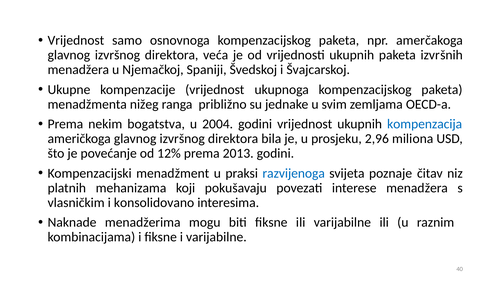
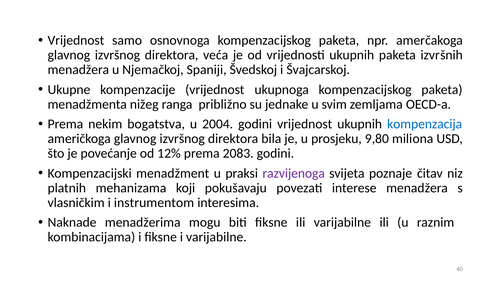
2,96: 2,96 -> 9,80
2013: 2013 -> 2083
razvijenoga colour: blue -> purple
konsolidovano: konsolidovano -> instrumentom
